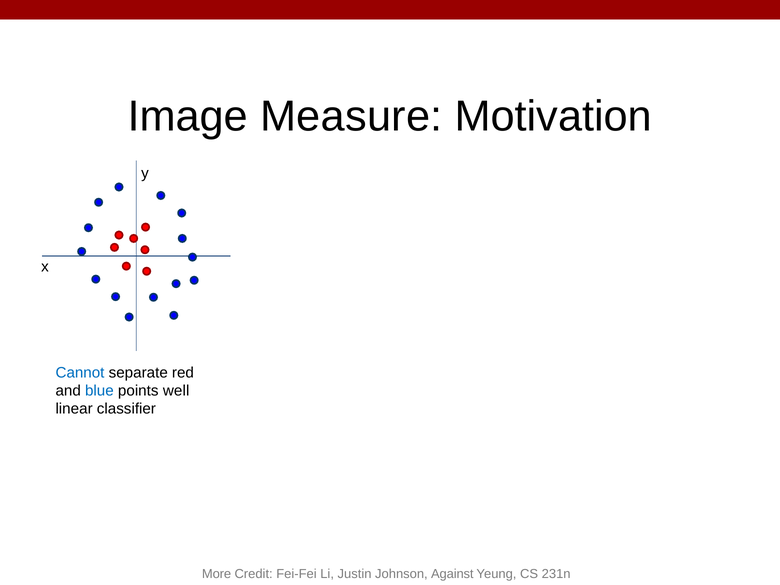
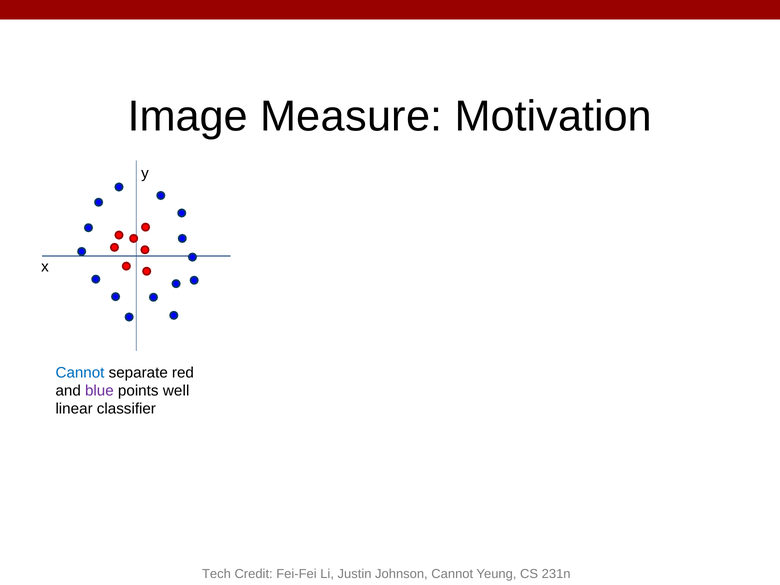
blue colour: blue -> purple
More: More -> Tech
Johnson Against: Against -> Cannot
